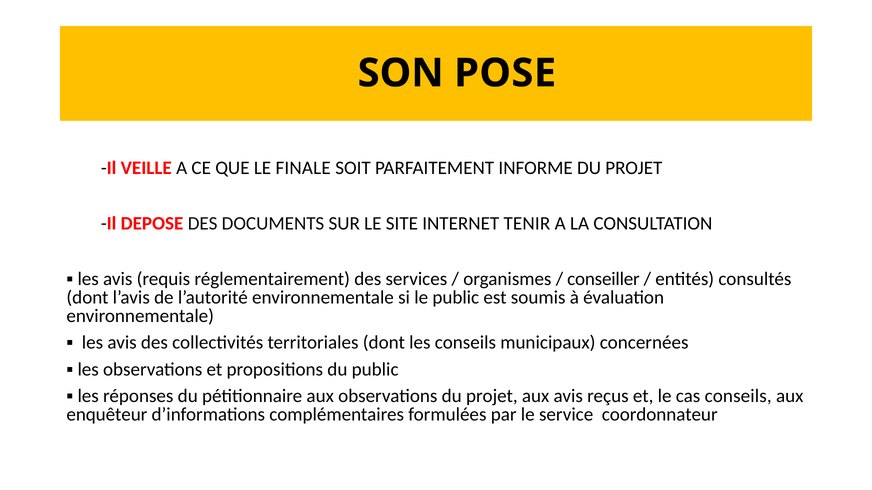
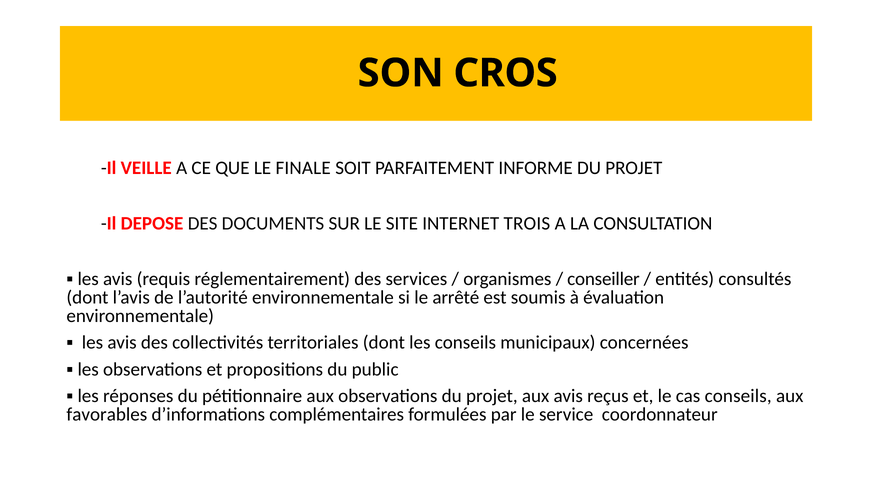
POSE: POSE -> CROS
TENIR: TENIR -> TROIS
le public: public -> arrêté
enquêteur: enquêteur -> favorables
